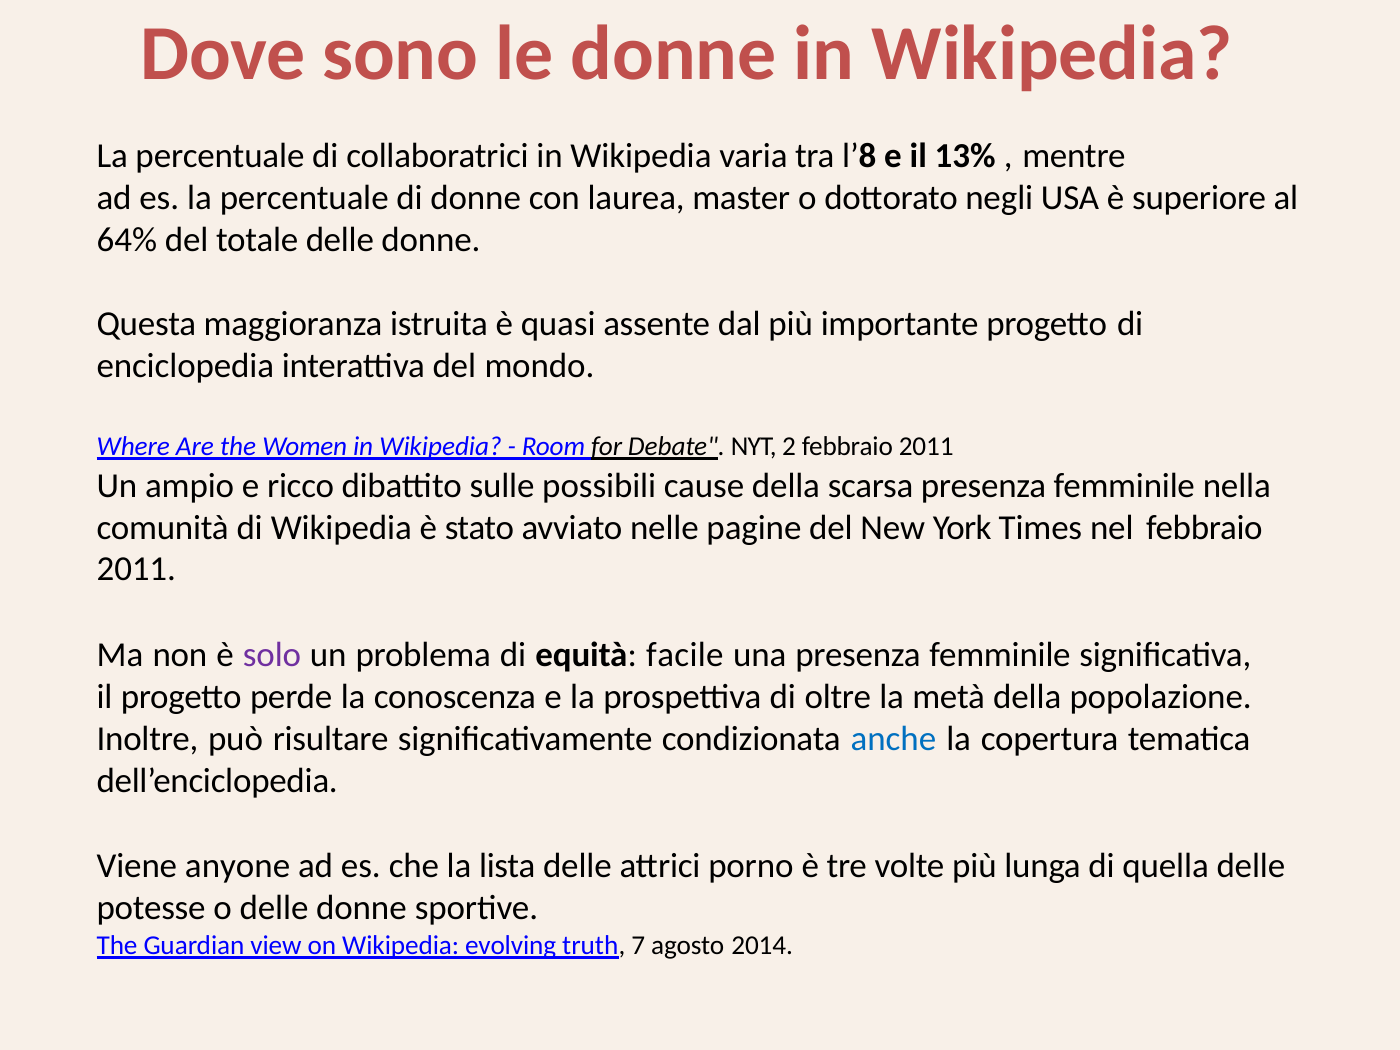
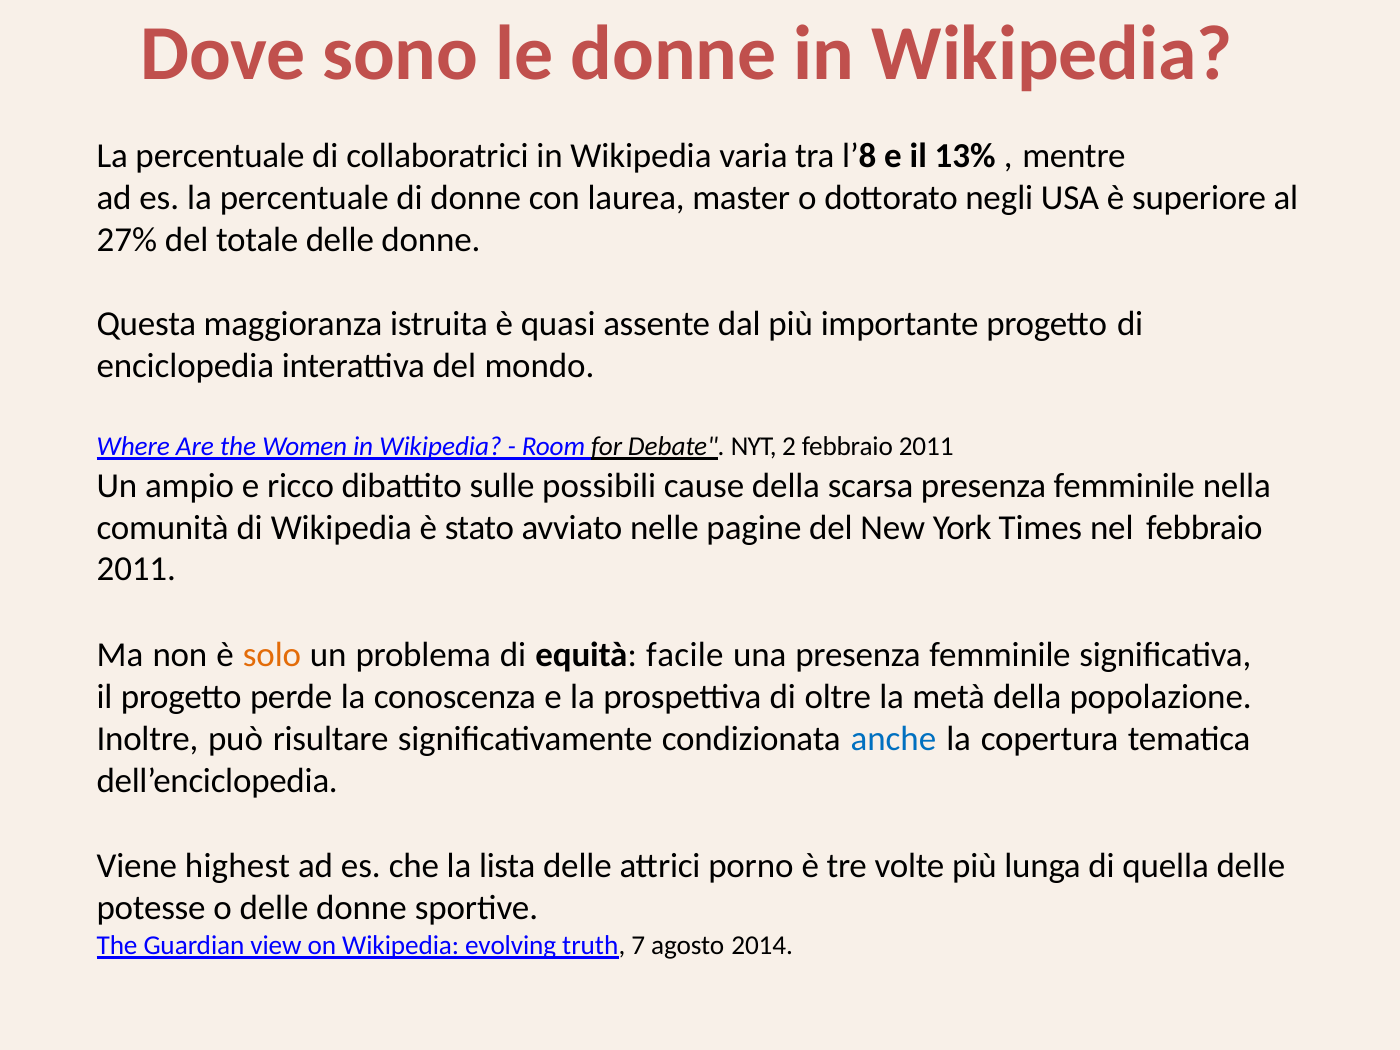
64%: 64% -> 27%
solo colour: purple -> orange
anyone: anyone -> highest
